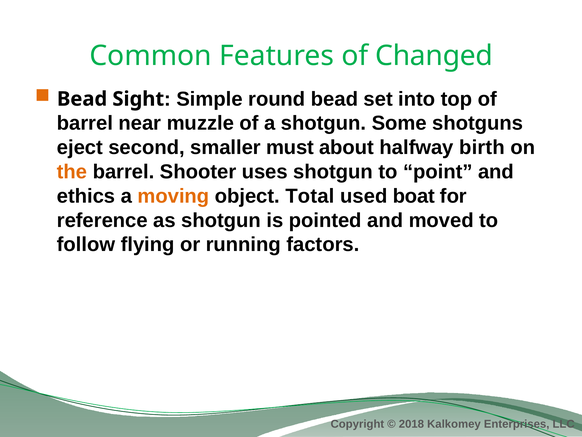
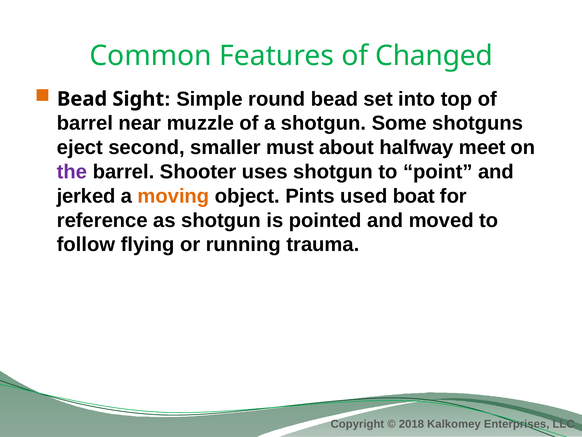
birth: birth -> meet
the colour: orange -> purple
ethics: ethics -> jerked
Total: Total -> Pints
factors: factors -> trauma
